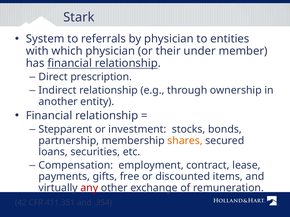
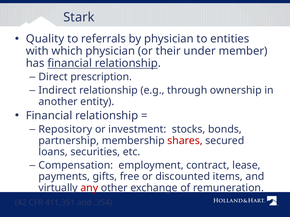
System: System -> Quality
Stepparent: Stepparent -> Repository
shares colour: orange -> red
